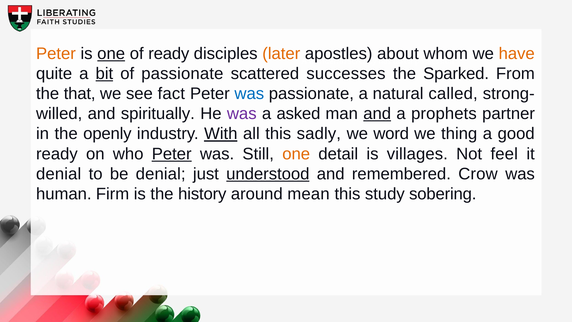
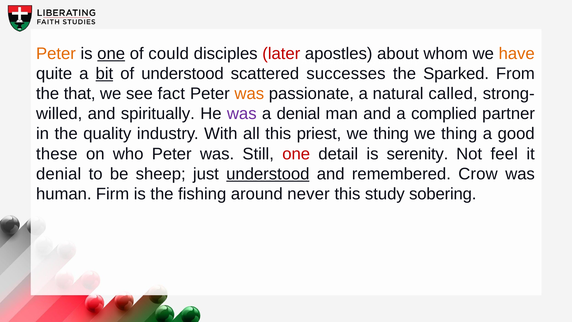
of ready: ready -> could
later colour: orange -> red
of passionate: passionate -> understood
was at (249, 94) colour: blue -> orange
a asked: asked -> denial
and at (377, 114) underline: present -> none
prophets: prophets -> complied
openly: openly -> quality
With underline: present -> none
sadly: sadly -> priest
word at (391, 134): word -> thing
ready at (57, 154): ready -> these
Peter at (172, 154) underline: present -> none
one at (296, 154) colour: orange -> red
is villages: villages -> serenity
be denial: denial -> sheep
history: history -> fishing
mean: mean -> never
